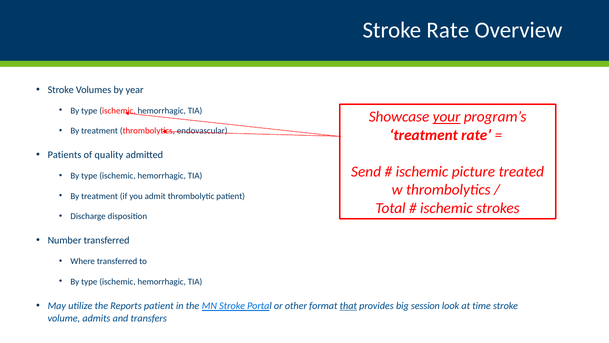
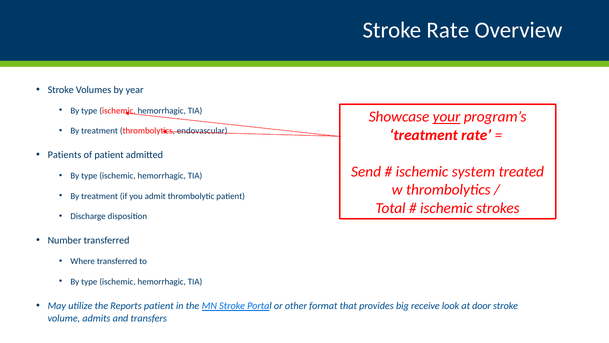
of quality: quality -> patient
picture: picture -> system
that underline: present -> none
session: session -> receive
time: time -> door
